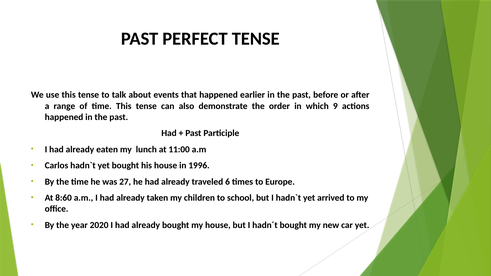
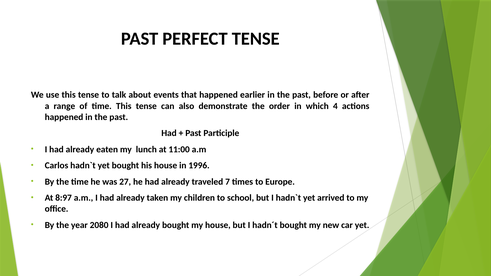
9: 9 -> 4
6: 6 -> 7
8:60: 8:60 -> 8:97
2020: 2020 -> 2080
